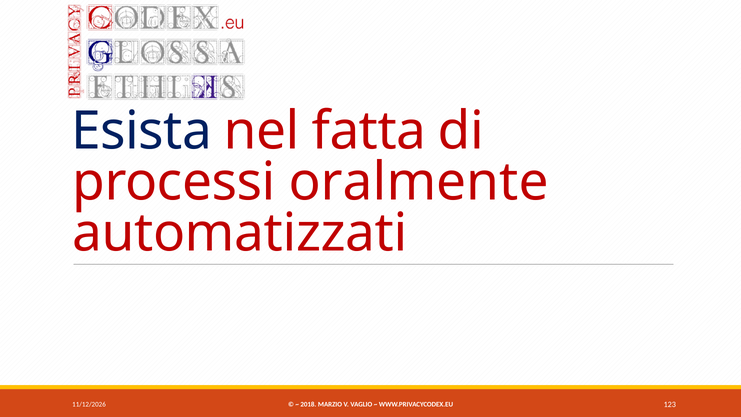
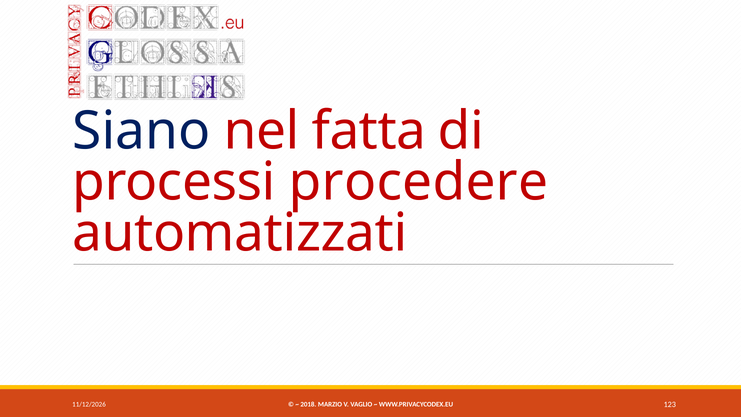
Esista: Esista -> Siano
oralmente: oralmente -> procedere
